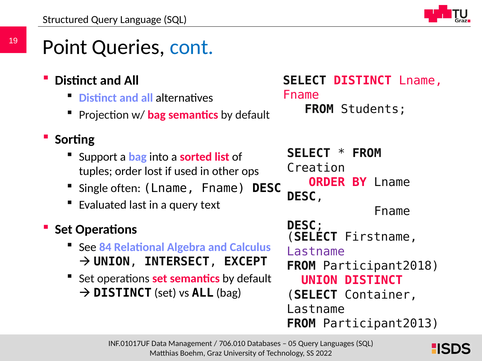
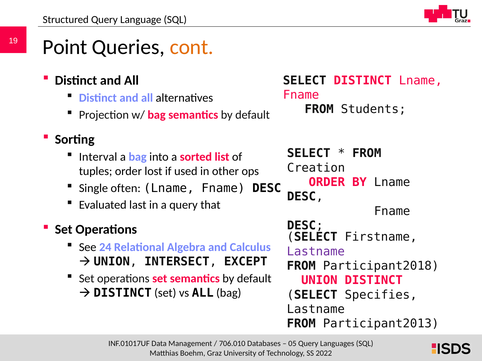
cont colour: blue -> orange
Support: Support -> Interval
text: text -> that
84: 84 -> 24
Container: Container -> Specifies
